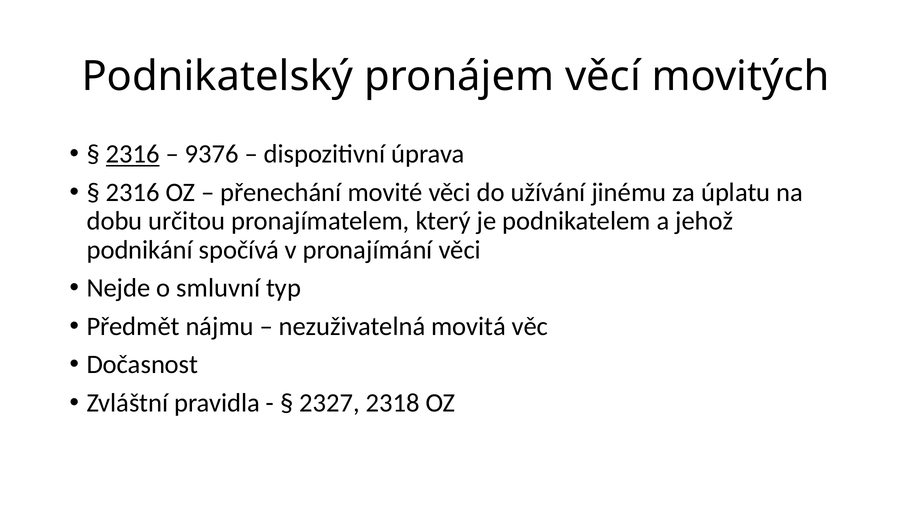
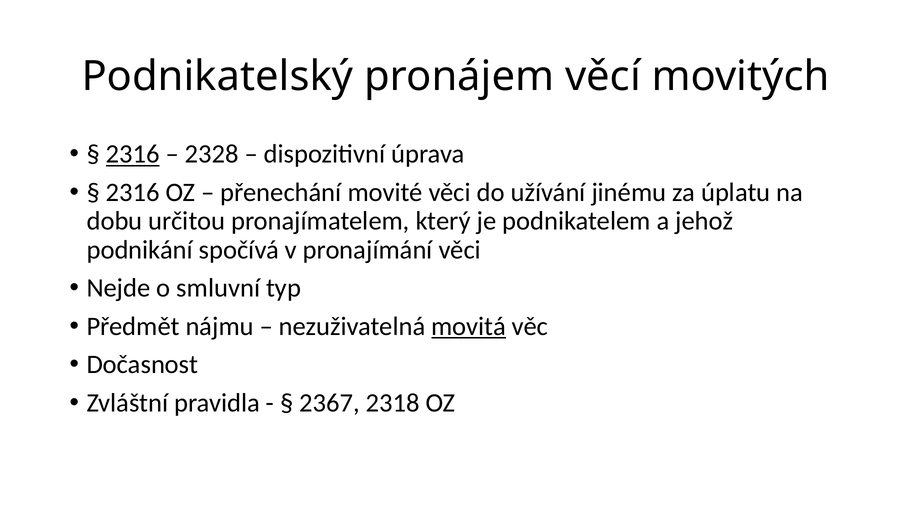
9376: 9376 -> 2328
movitá underline: none -> present
2327: 2327 -> 2367
